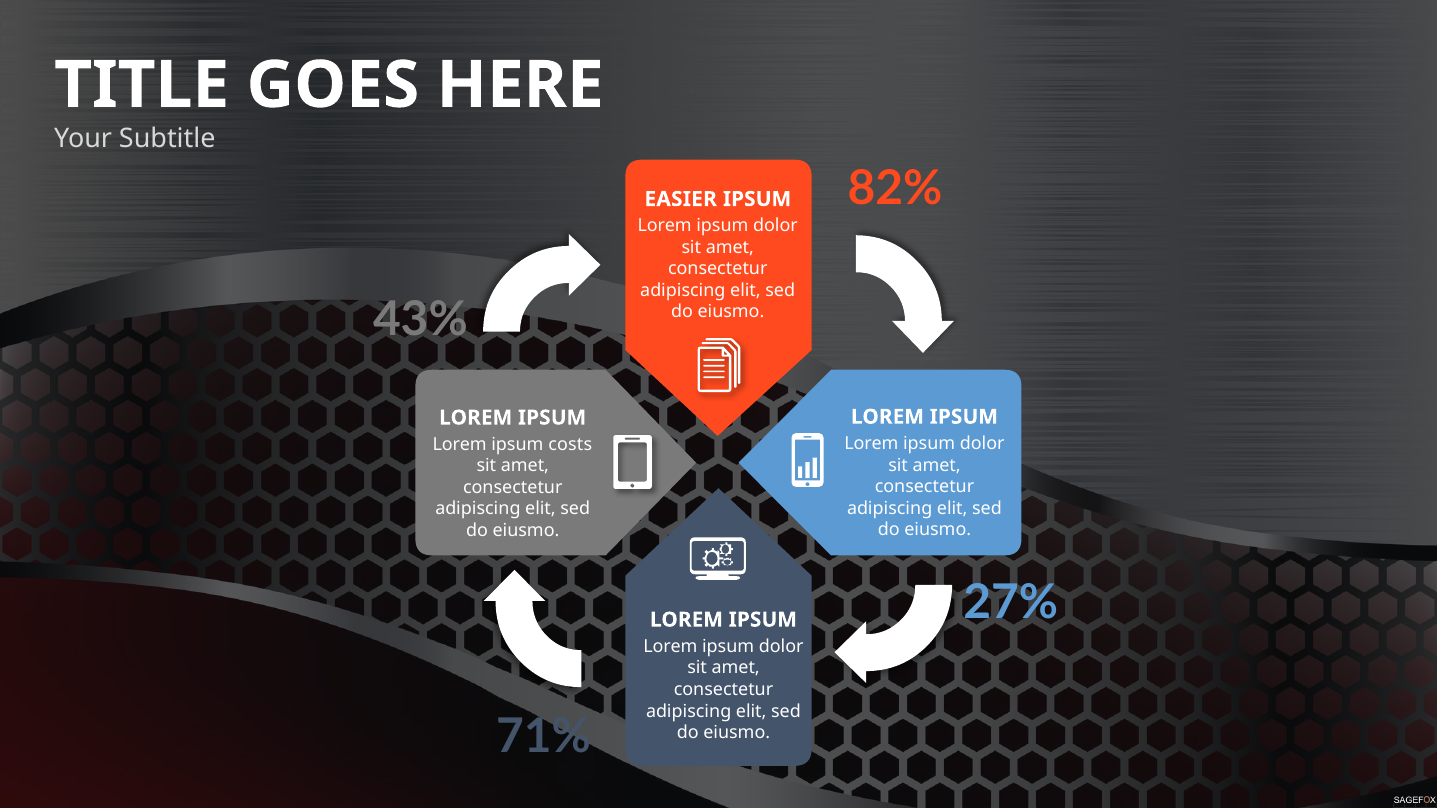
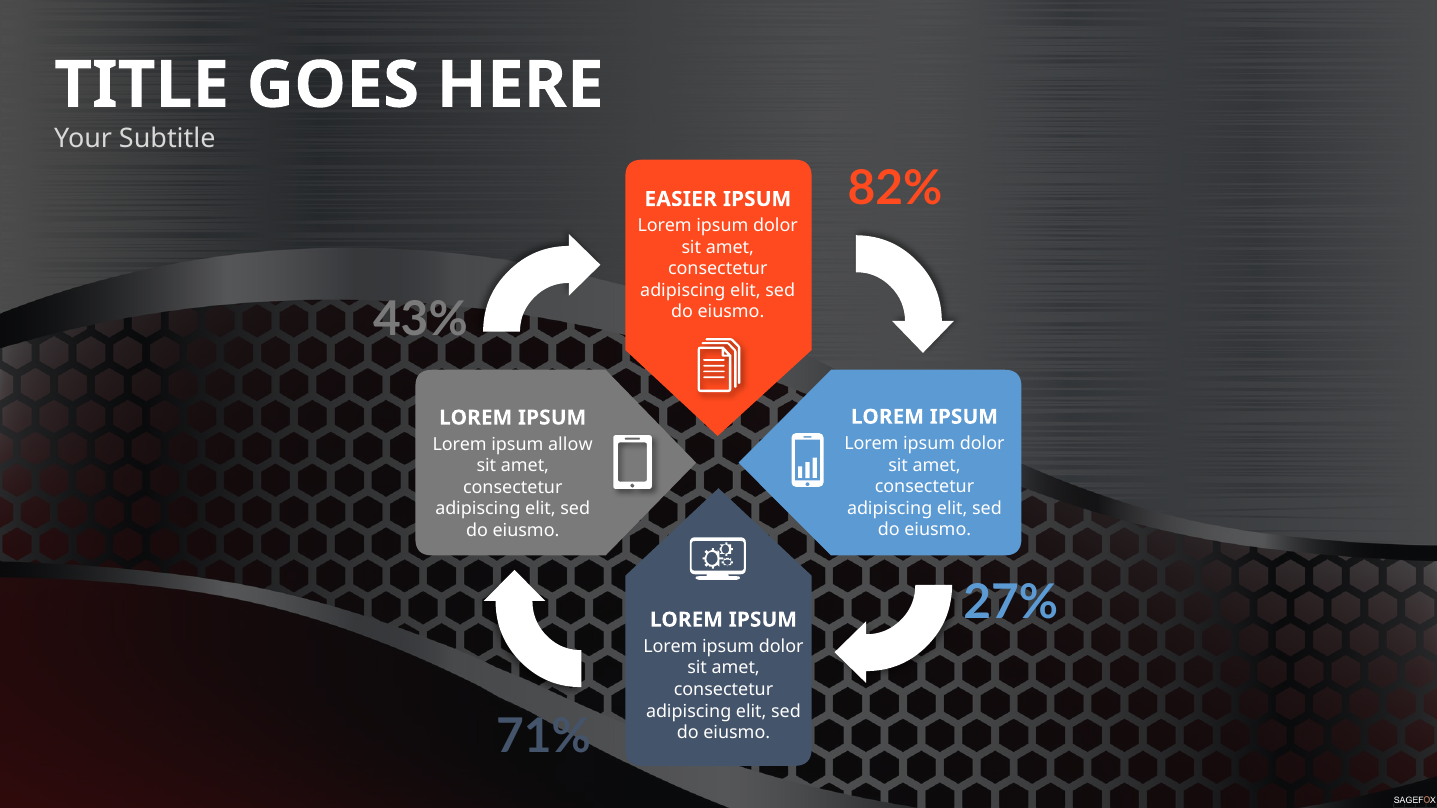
costs: costs -> allow
